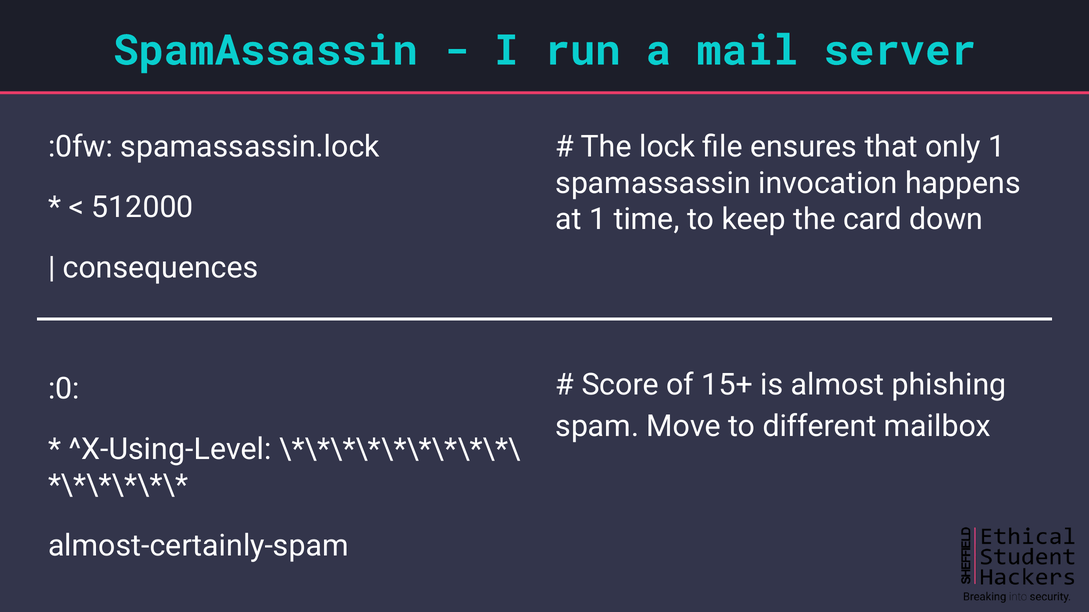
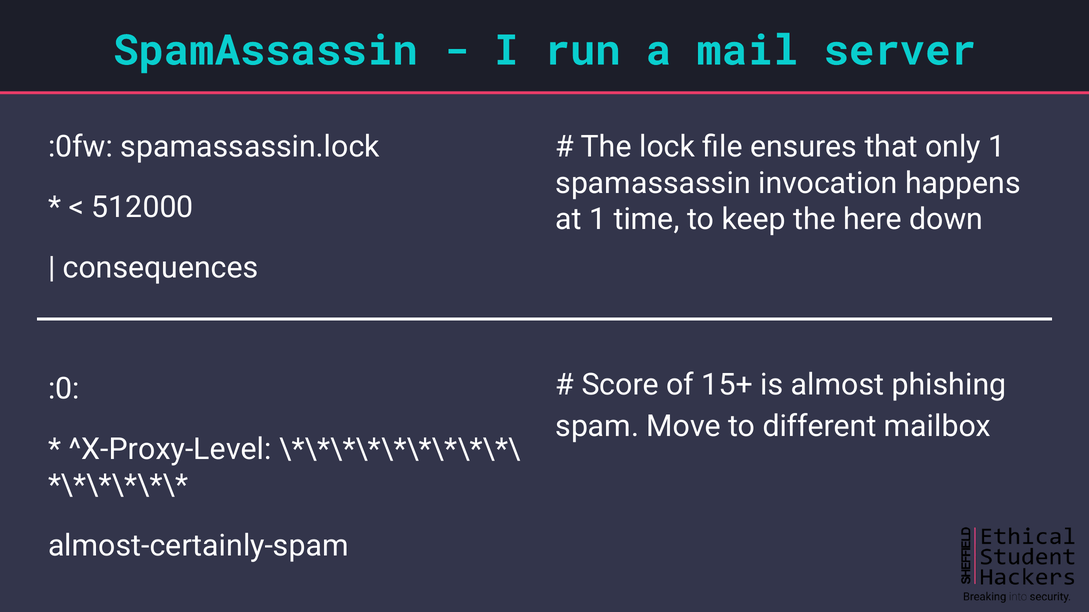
card: card -> here
^X-Using-Level: ^X-Using-Level -> ^X-Proxy-Level
